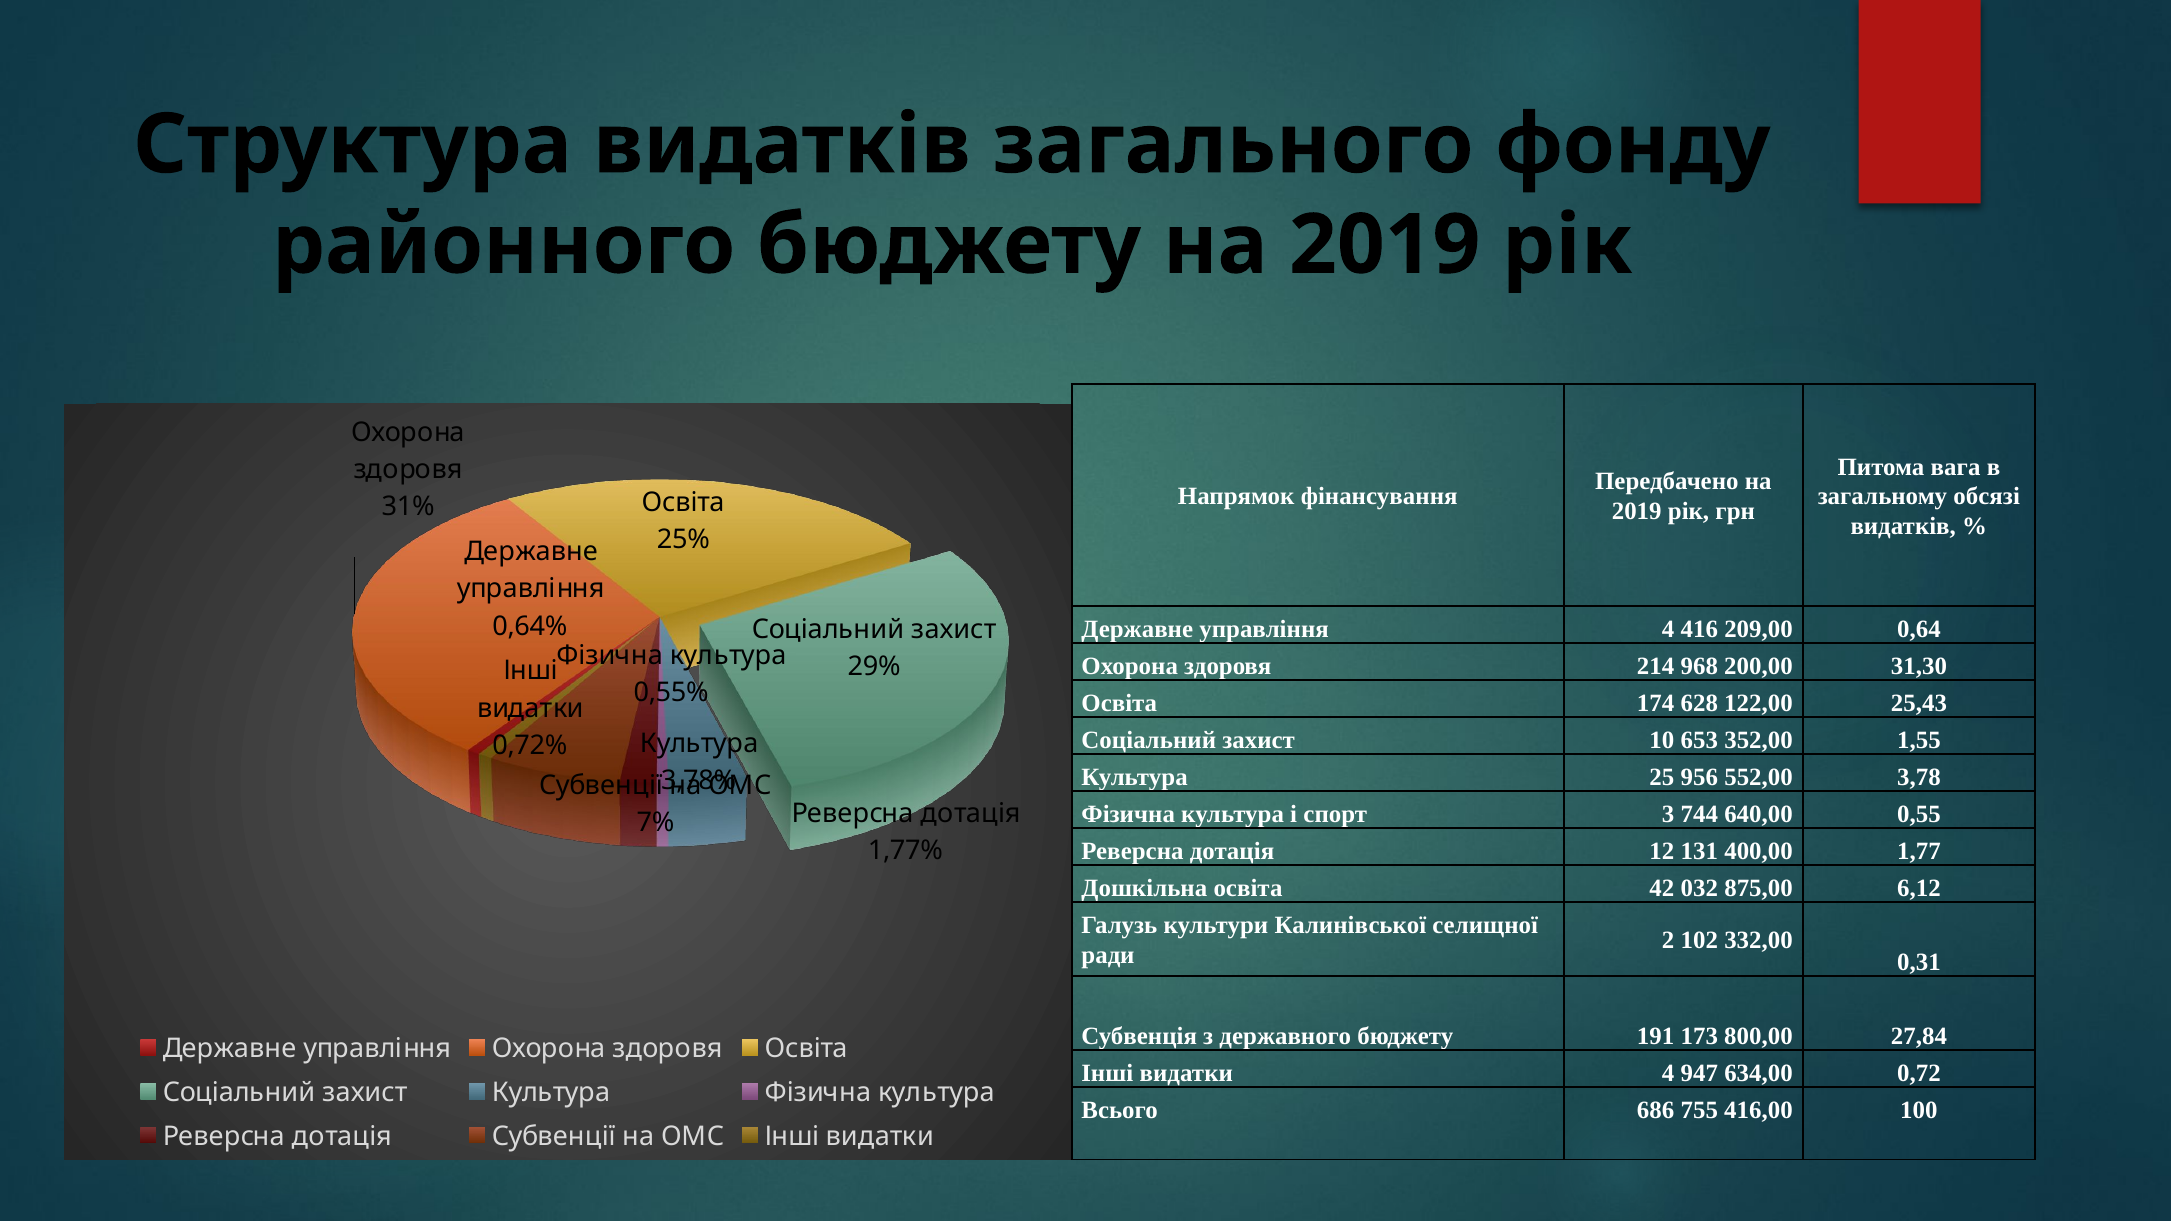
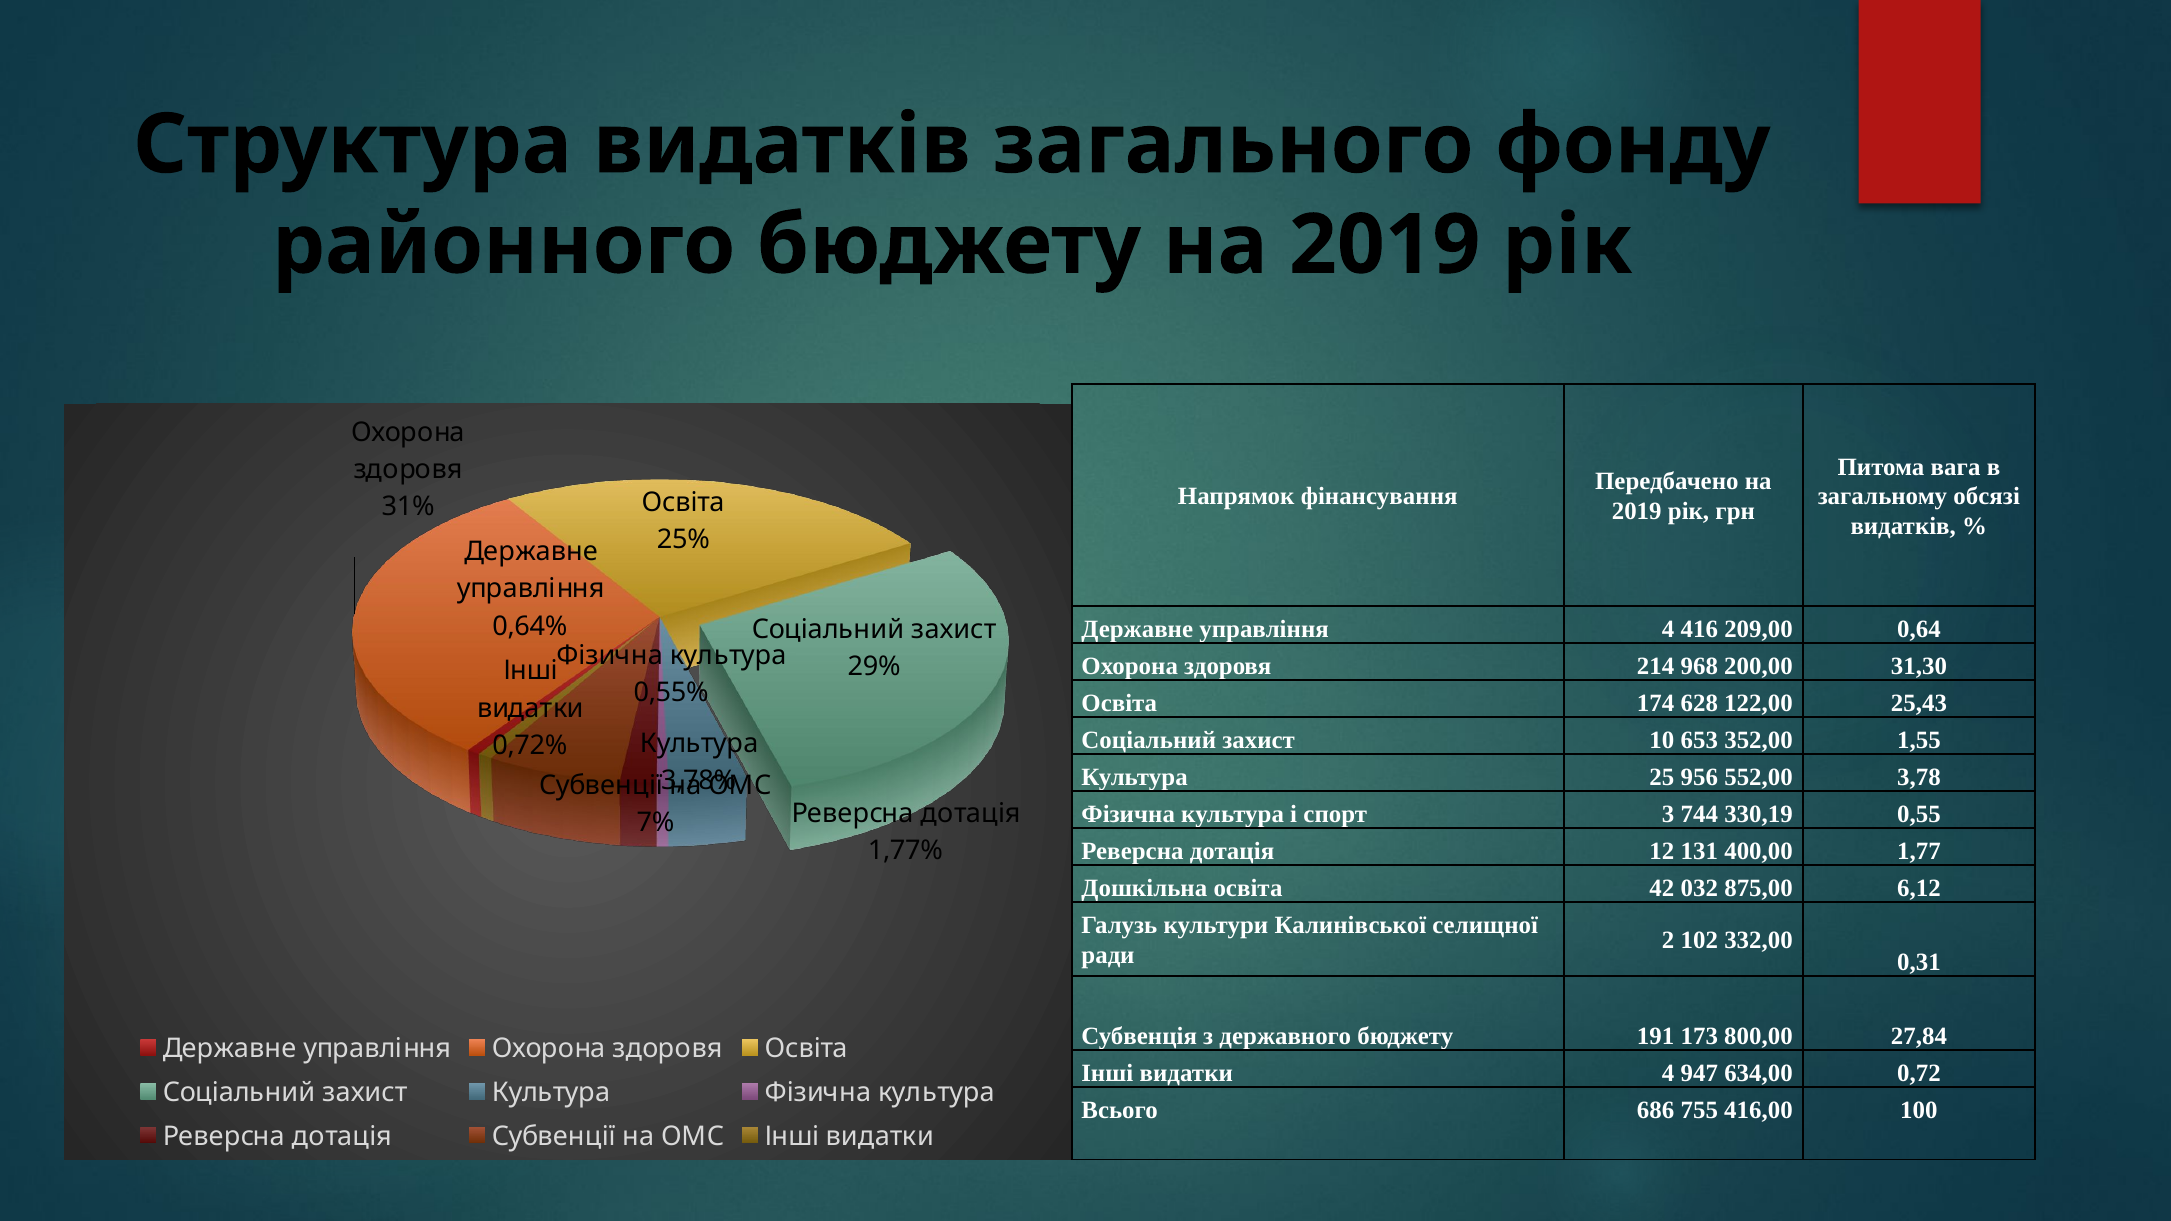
640,00: 640,00 -> 330,19
